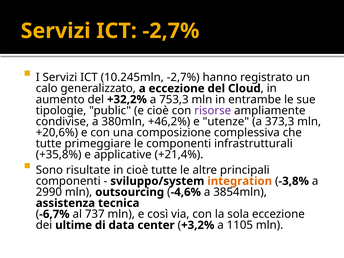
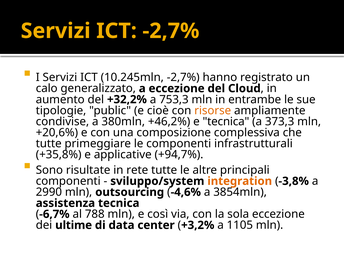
risorse colour: purple -> orange
e utenze: utenze -> tecnica
+21,4%: +21,4% -> +94,7%
in cioè: cioè -> rete
737: 737 -> 788
